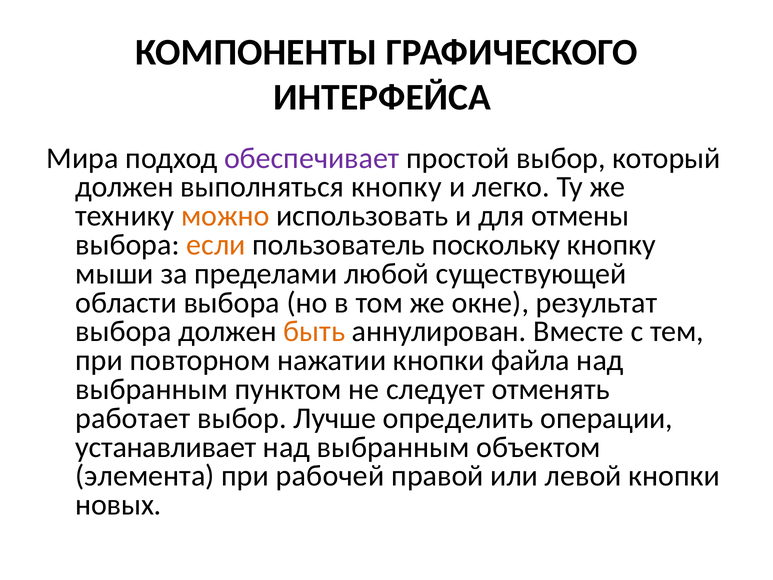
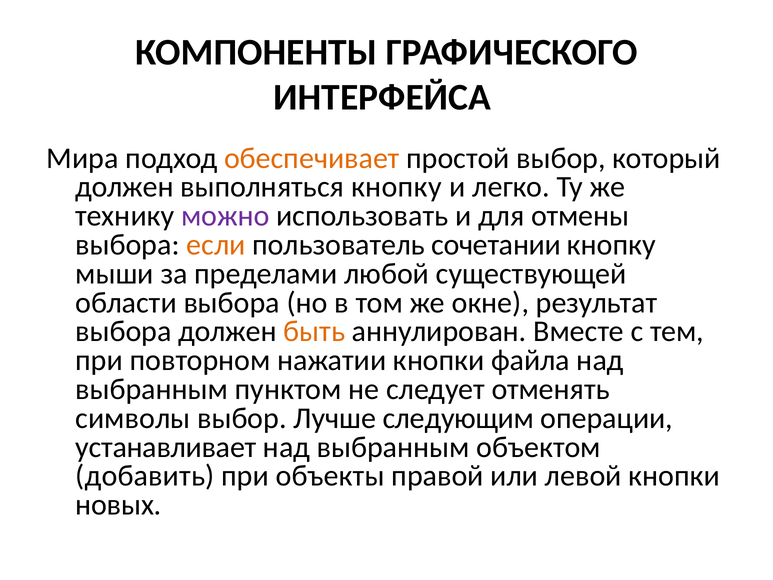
обеспечивает colour: purple -> orange
можно colour: orange -> purple
поскольку: поскольку -> сочетании
работает: работает -> символы
определить: определить -> следующим
элемента: элемента -> добавить
рабочей: рабочей -> объекты
